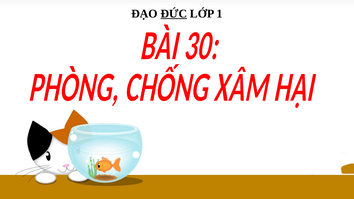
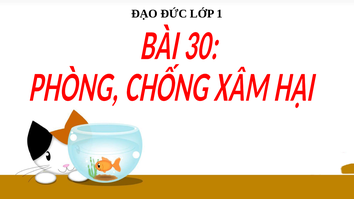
ĐỨC underline: present -> none
